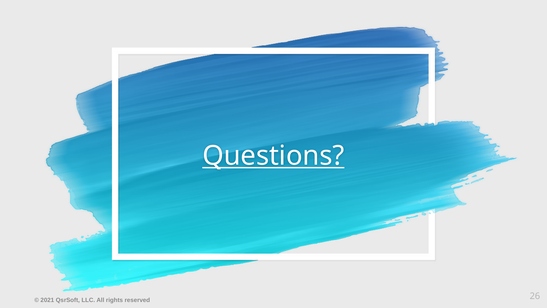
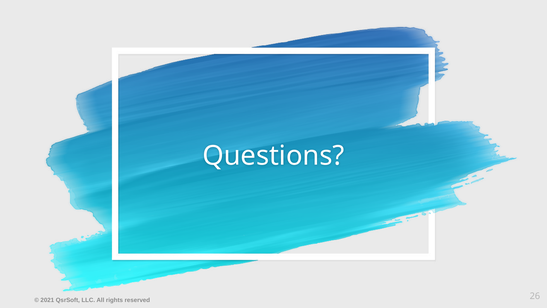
Questions underline: present -> none
